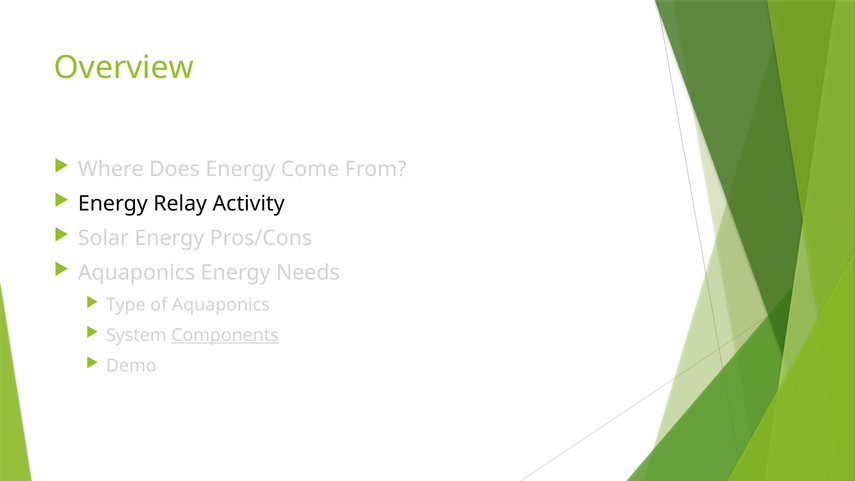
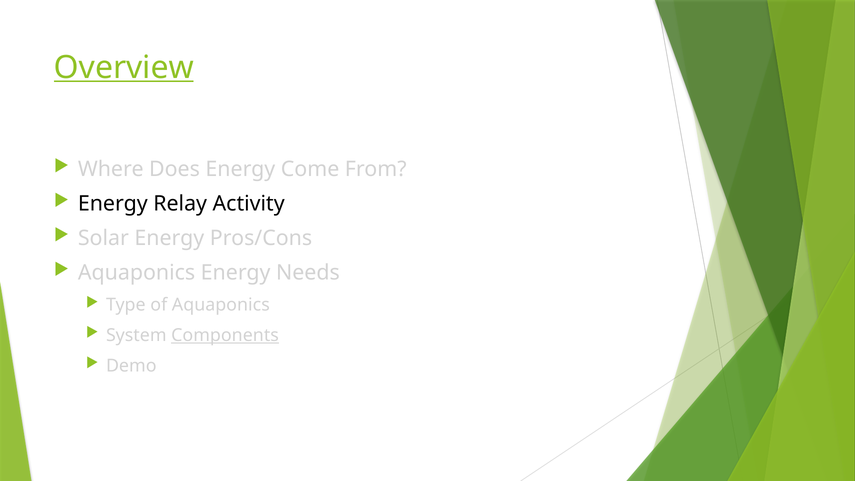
Overview underline: none -> present
